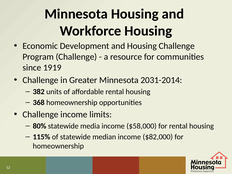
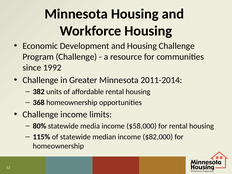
1919: 1919 -> 1992
2031-2014: 2031-2014 -> 2011-2014
